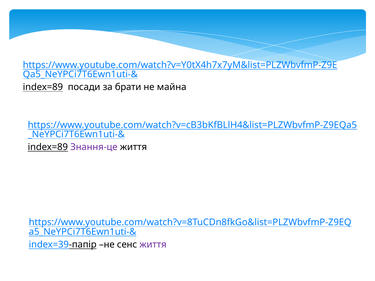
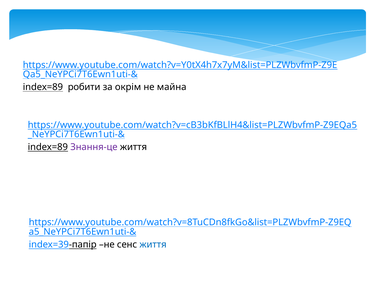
посади: посади -> робити
брати: брати -> окрім
життя at (153, 245) colour: purple -> blue
